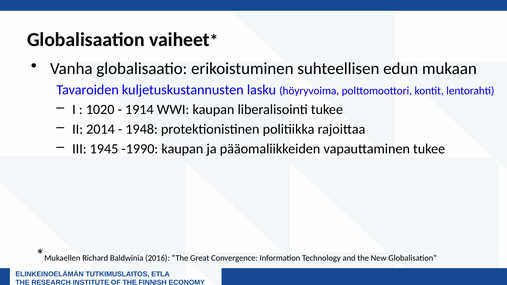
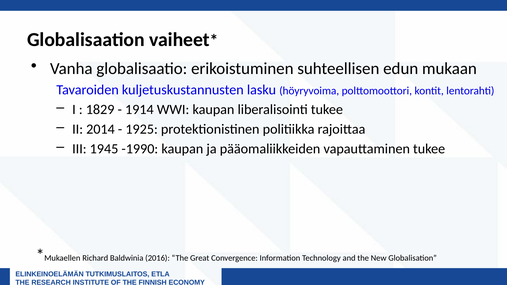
1020: 1020 -> 1829
1948: 1948 -> 1925
